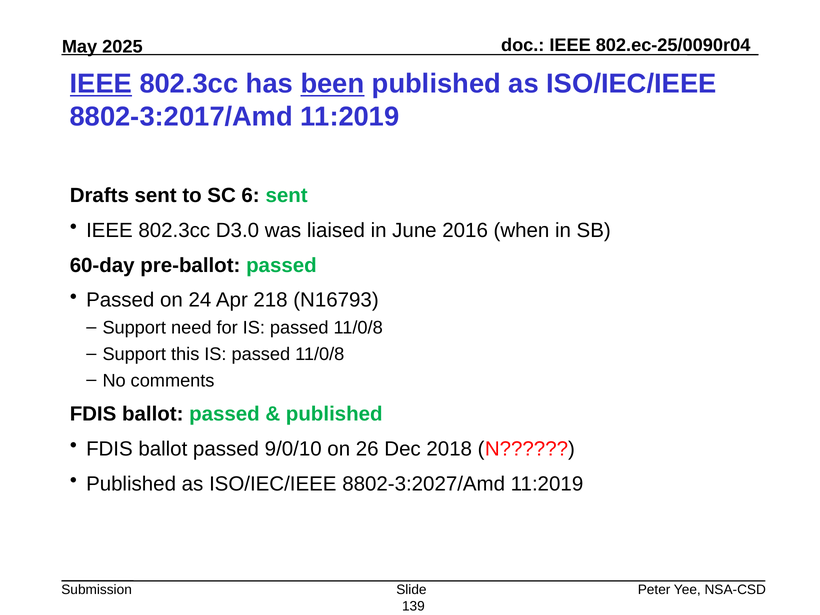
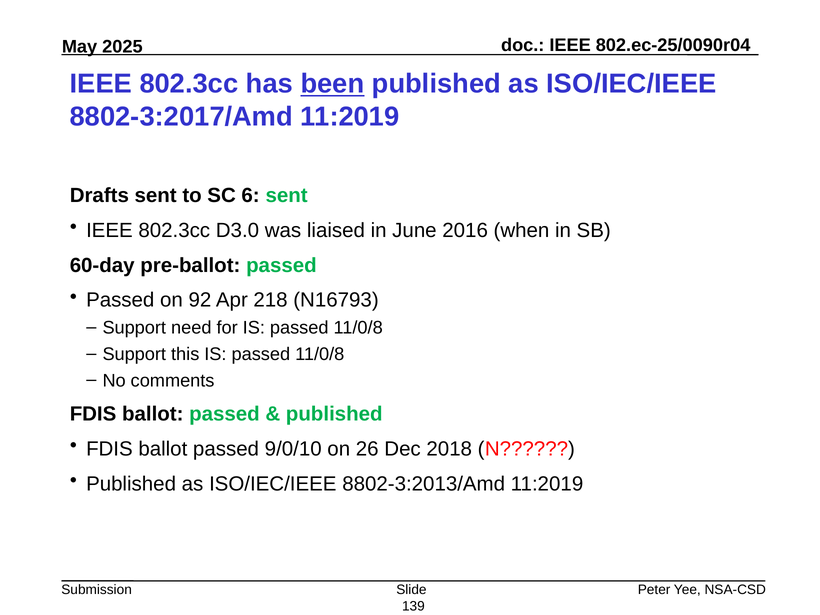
IEEE at (101, 84) underline: present -> none
24: 24 -> 92
8802-3:2027/Amd: 8802-3:2027/Amd -> 8802-3:2013/Amd
